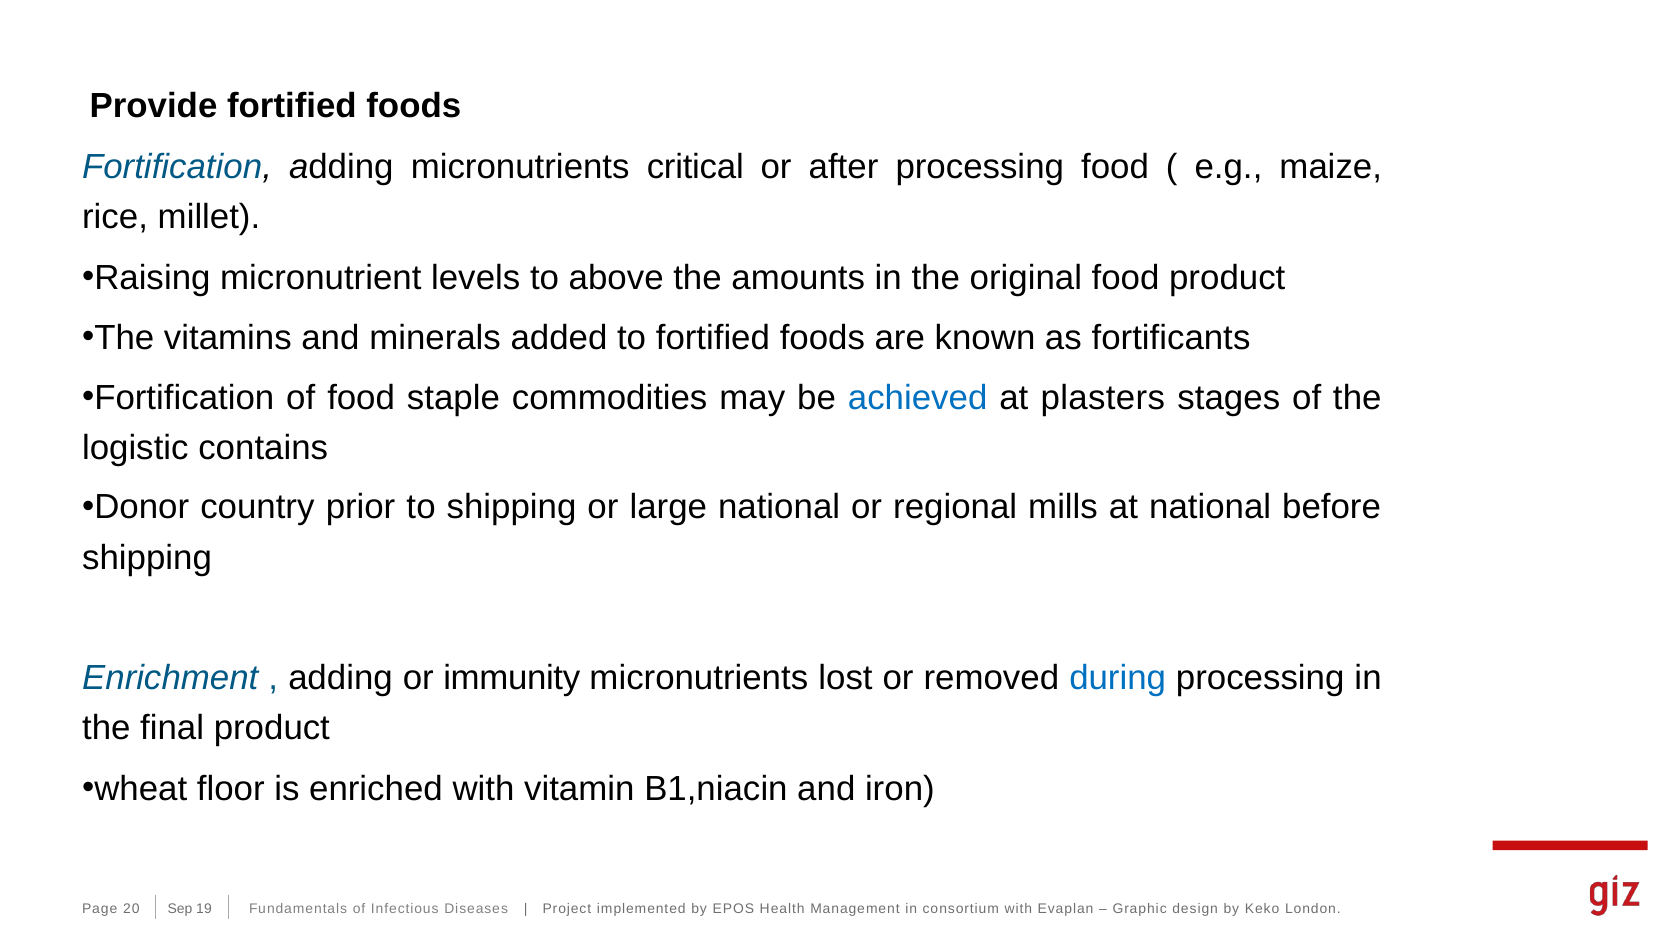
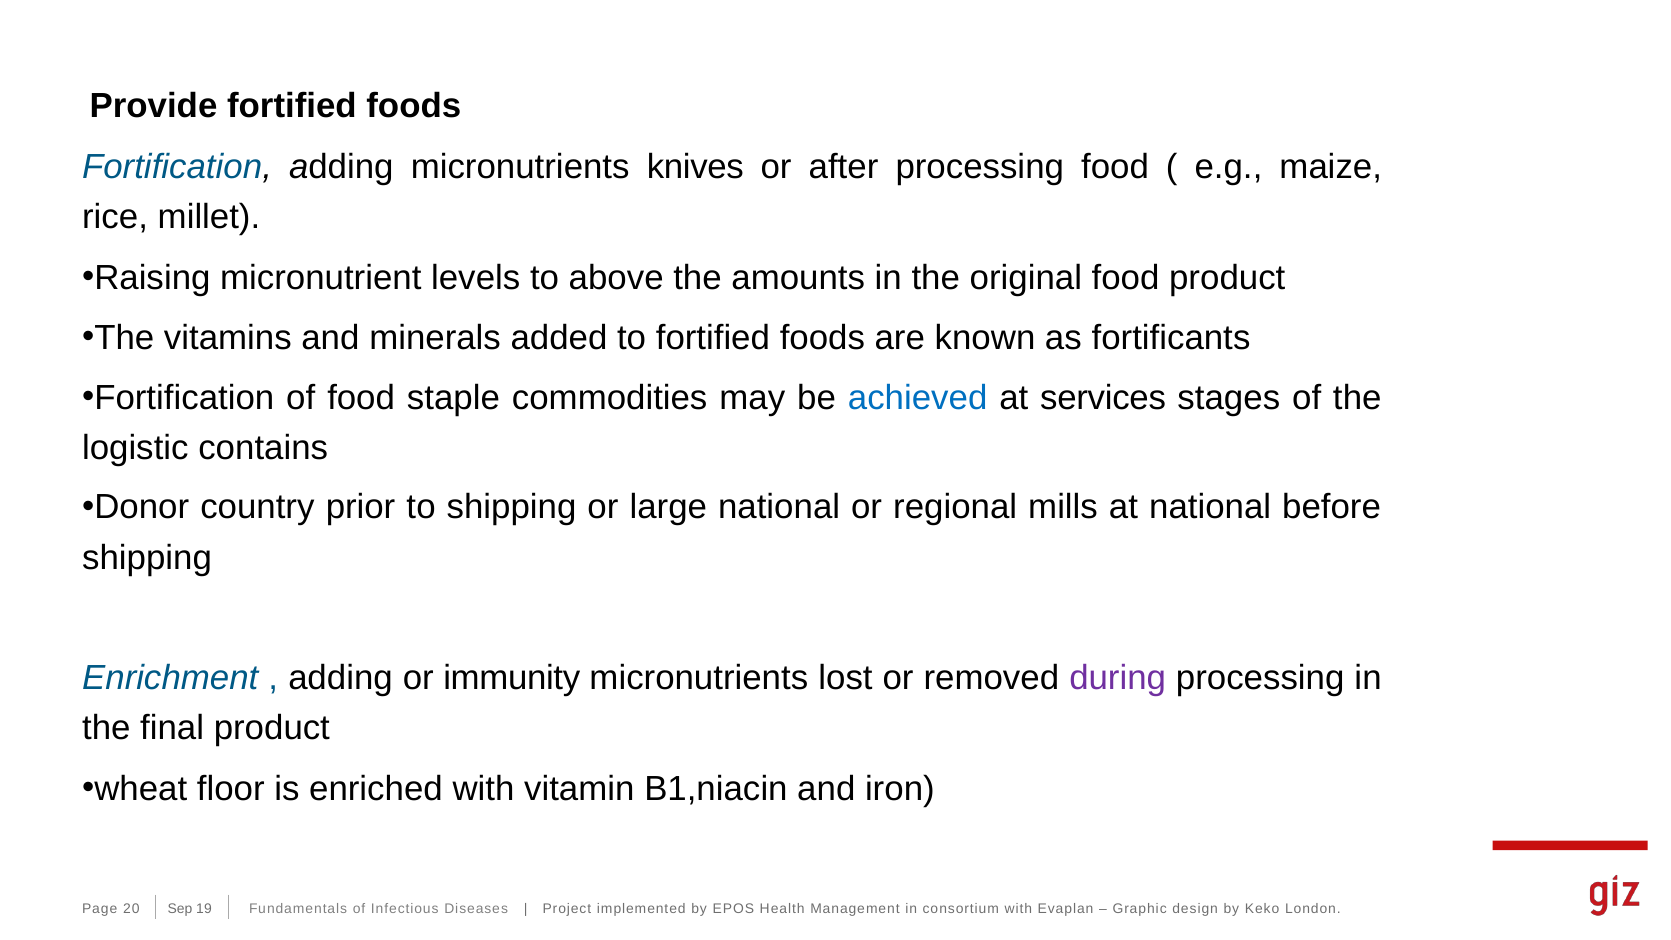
critical: critical -> knives
plasters: plasters -> services
during colour: blue -> purple
